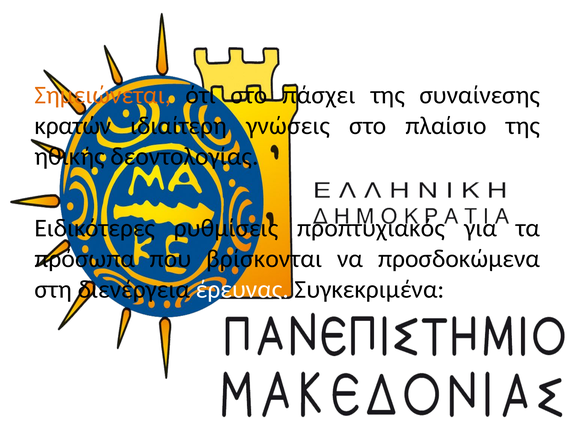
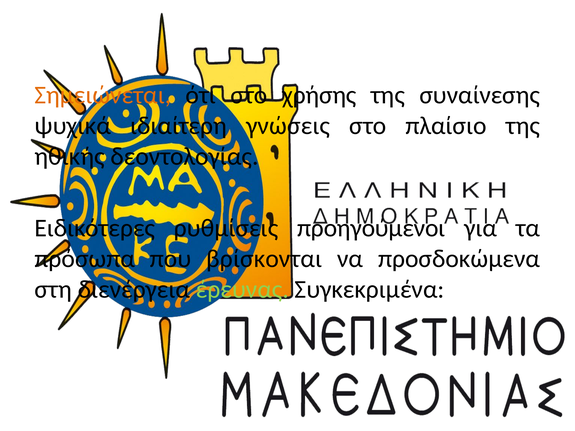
πάσχει: πάσχει -> χρήσης
κρατών: κρατών -> ψυχικά
προπτυχιακός: προπτυχιακός -> προηγούμενοι
έρευνας colour: white -> light green
